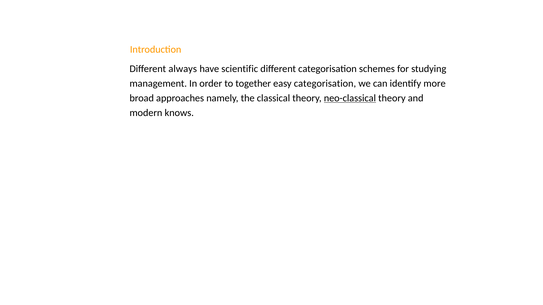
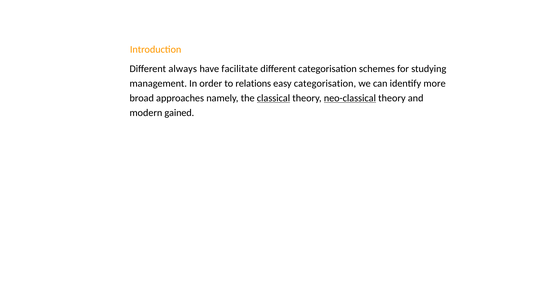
scientific: scientific -> facilitate
together: together -> relations
classical underline: none -> present
knows: knows -> gained
